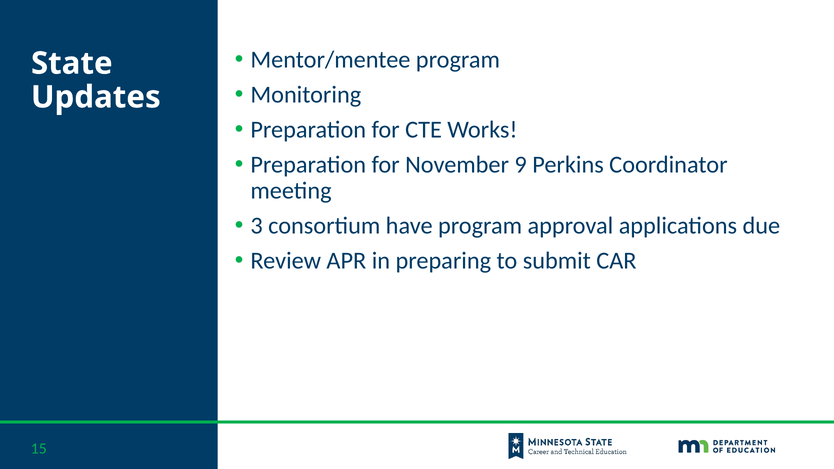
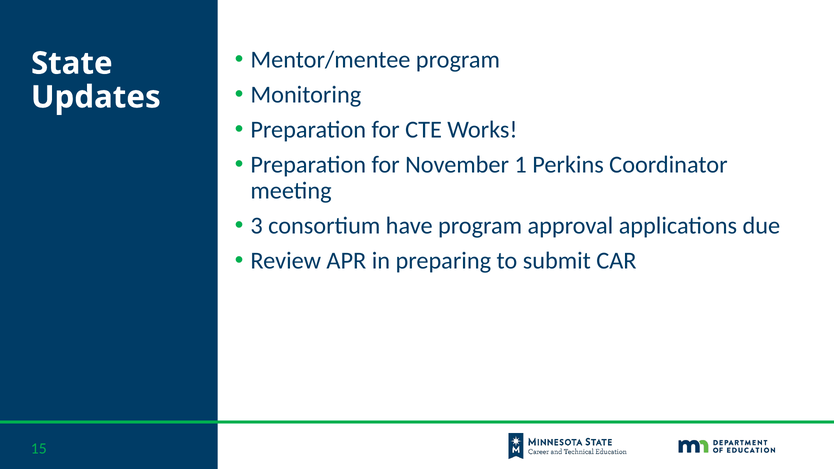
9: 9 -> 1
